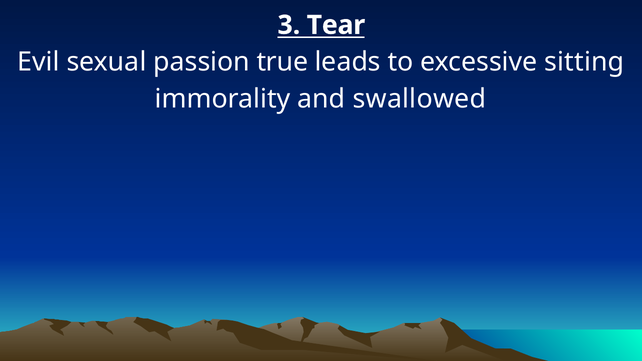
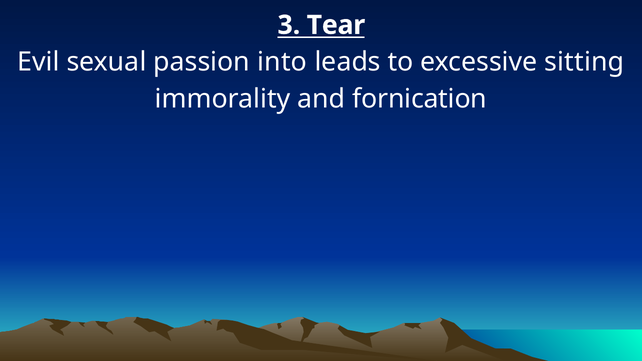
true: true -> into
swallowed: swallowed -> fornication
